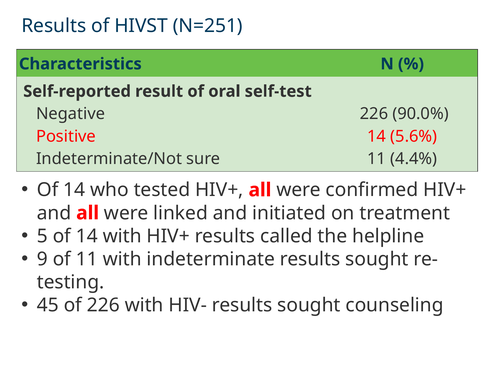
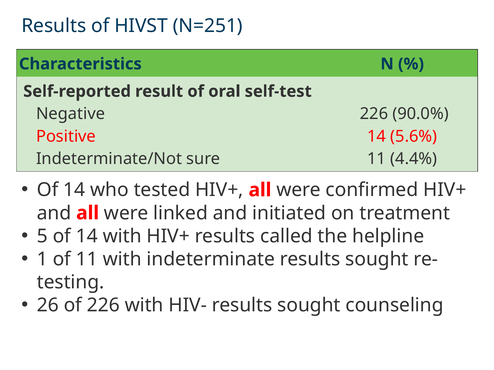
9: 9 -> 1
45: 45 -> 26
